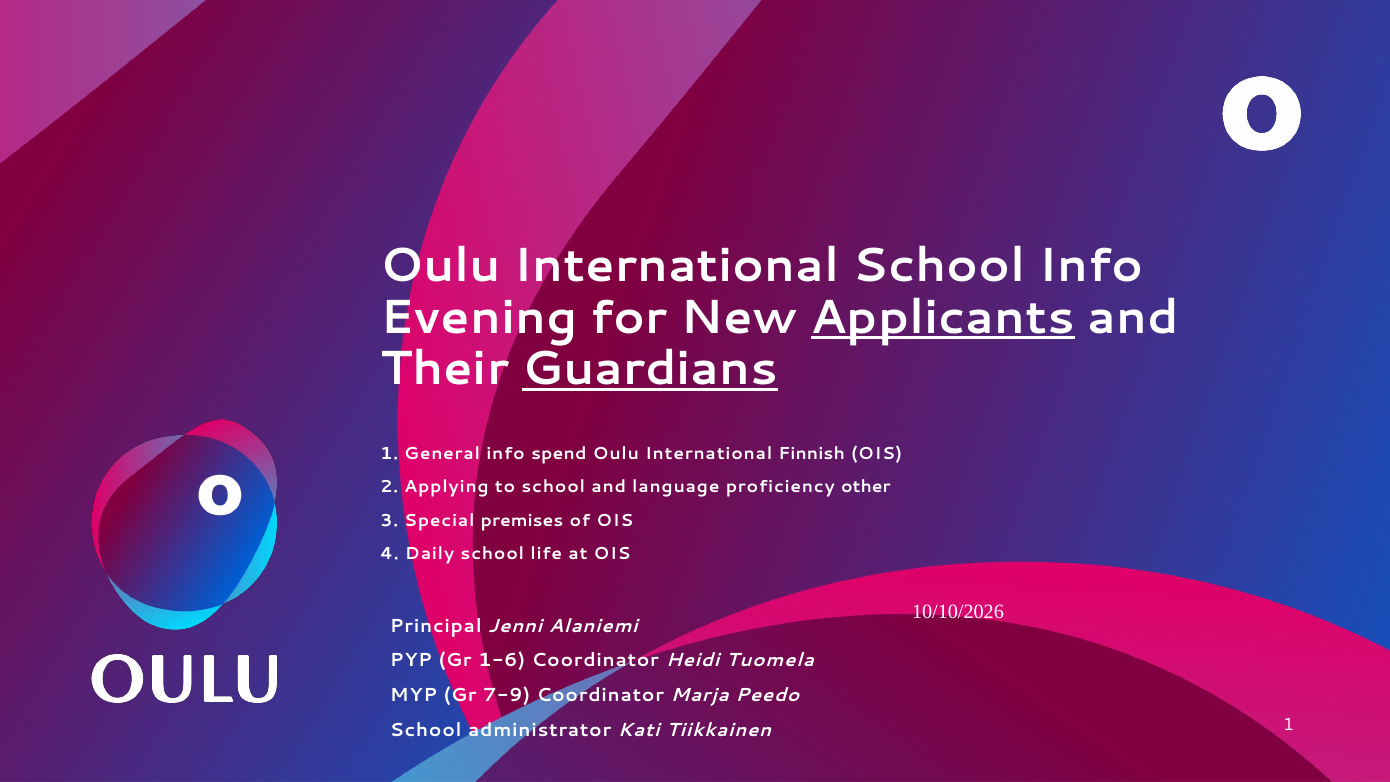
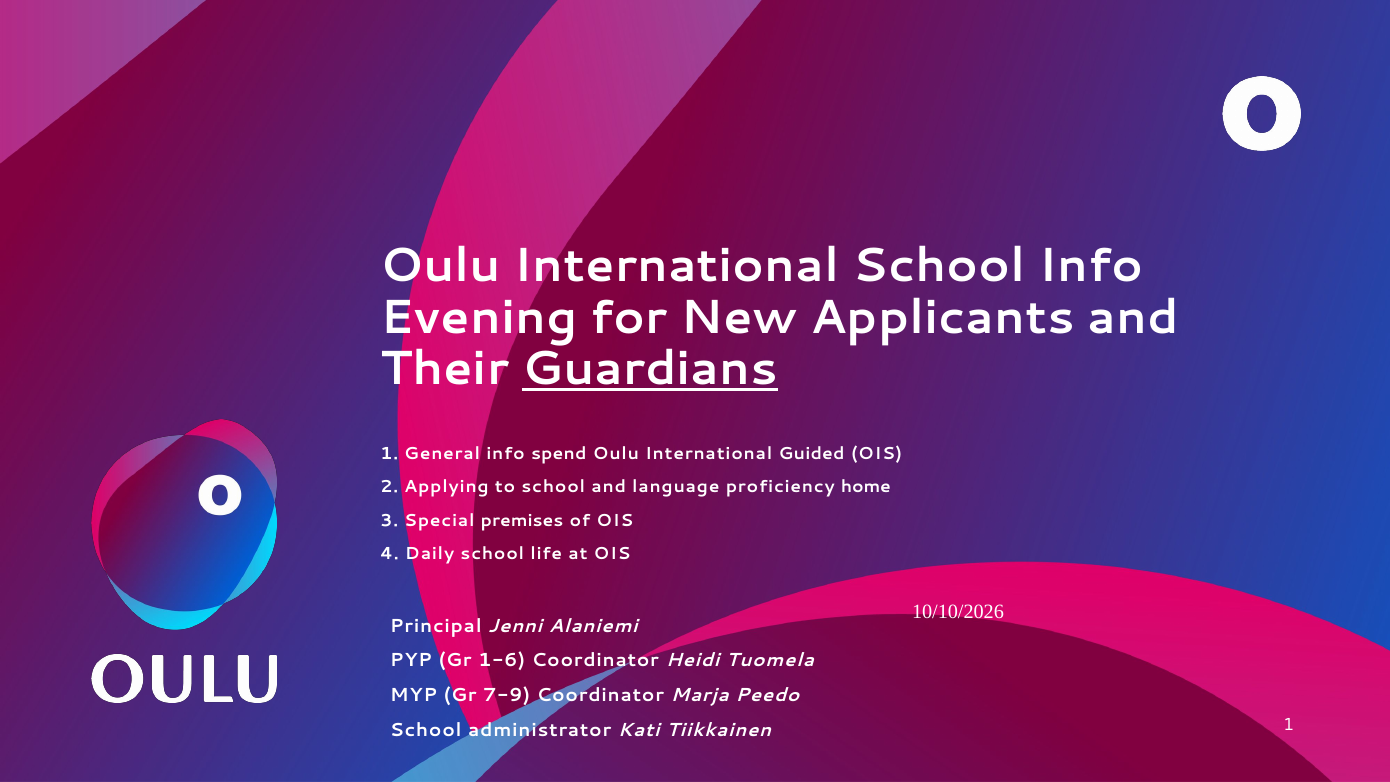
Applicants underline: present -> none
Finnish: Finnish -> Guided
other: other -> home
